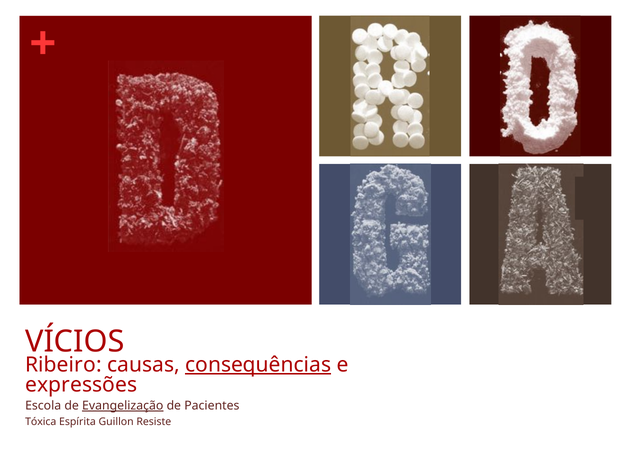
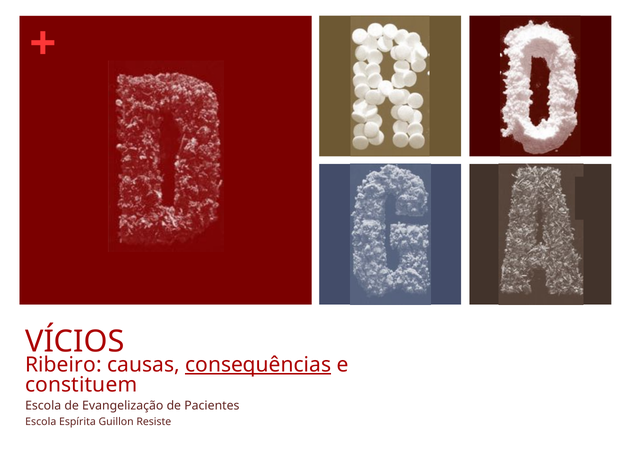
expressões: expressões -> constituem
Evangelização underline: present -> none
Tóxica at (41, 422): Tóxica -> Escola
